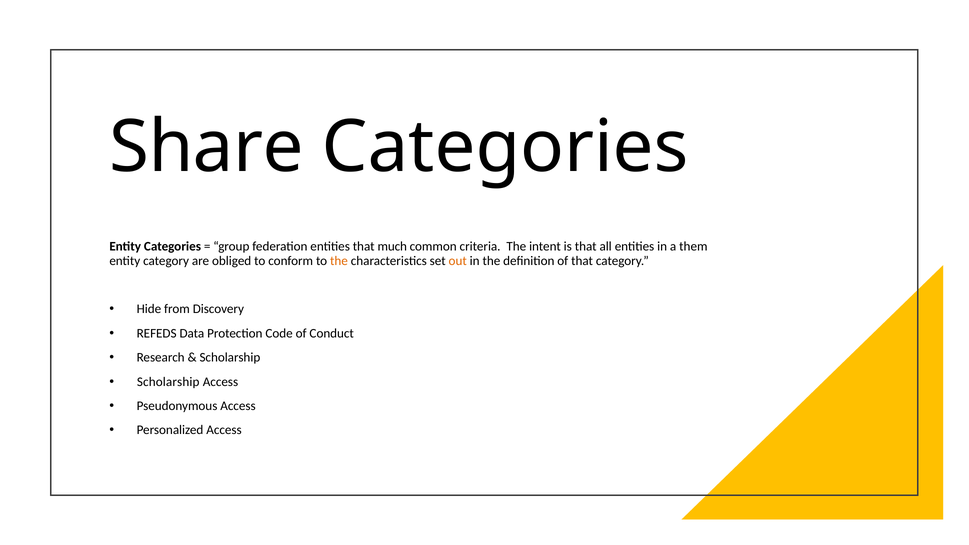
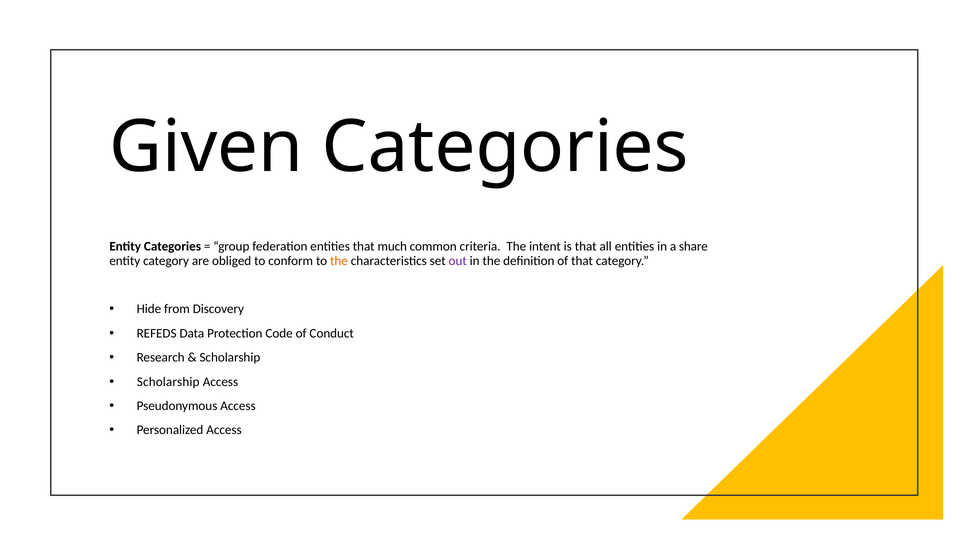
Share: Share -> Given
them: them -> share
out colour: orange -> purple
